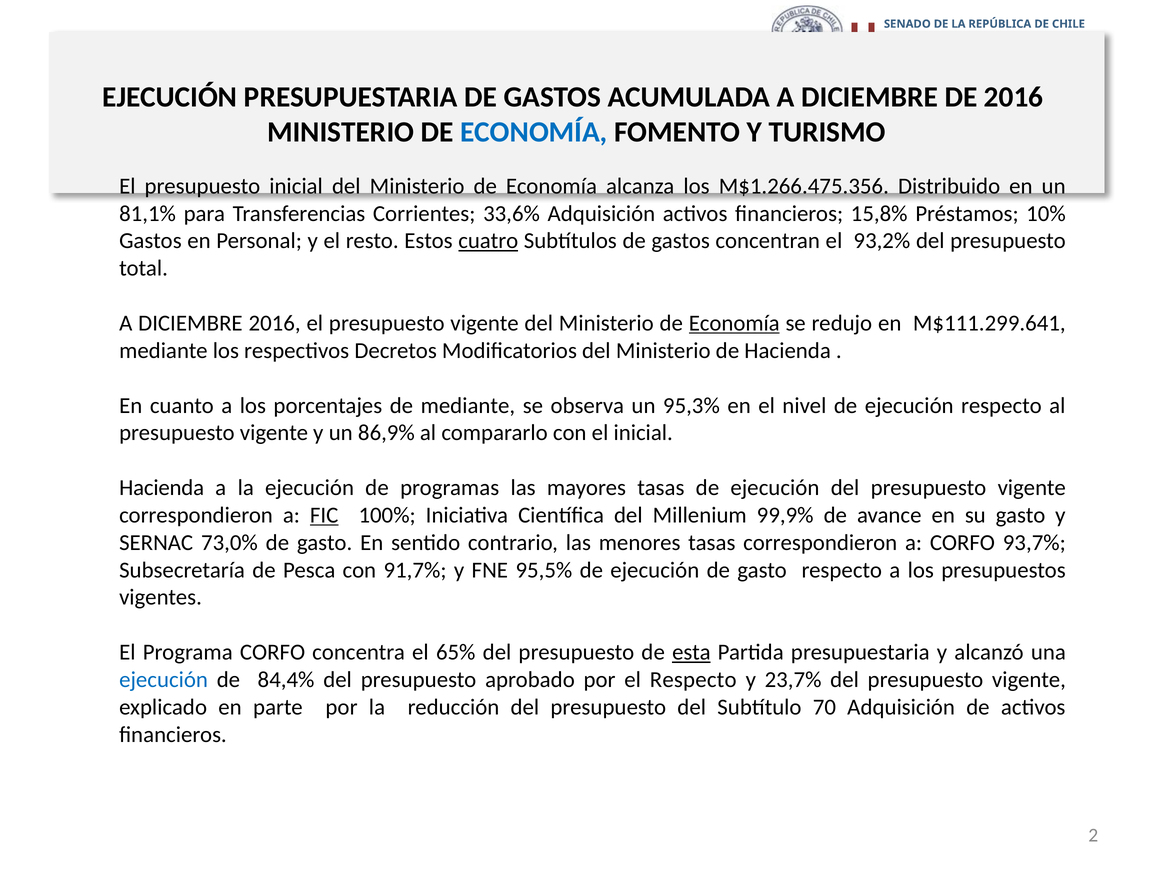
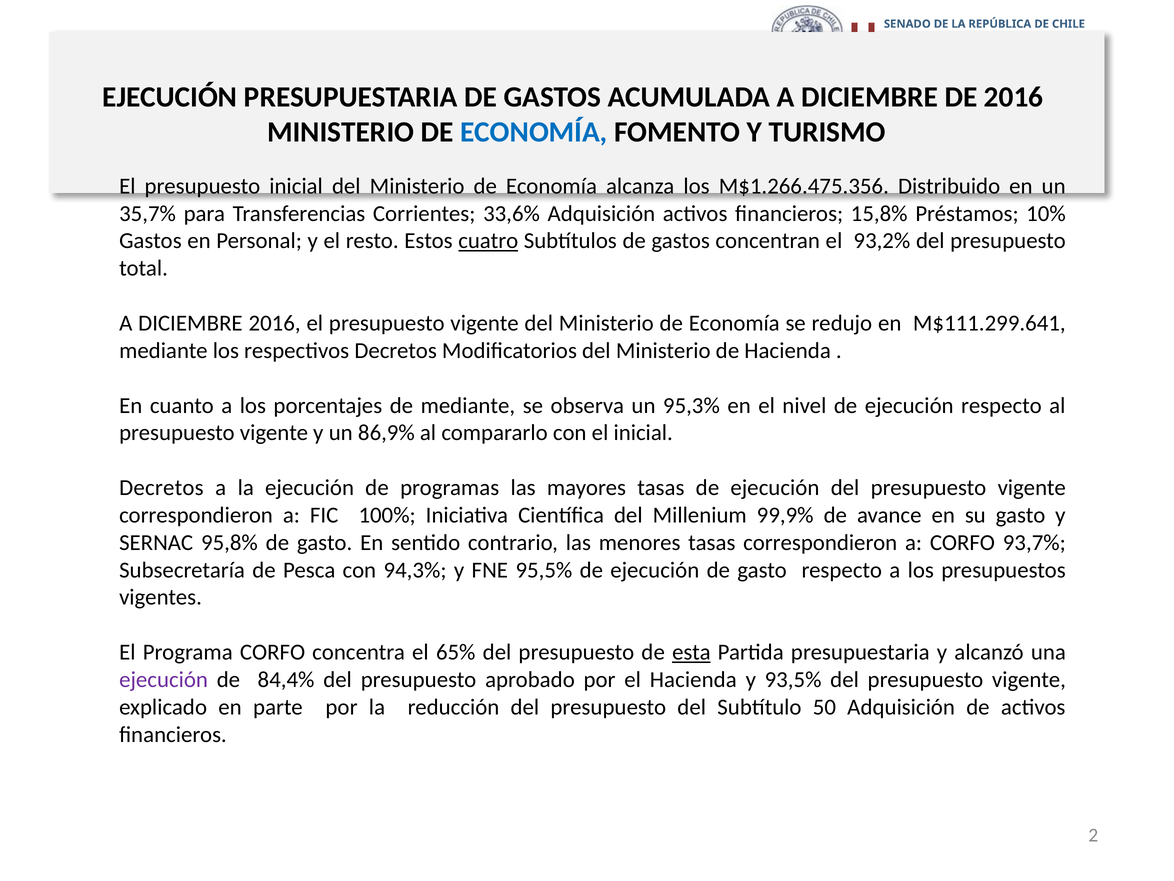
81,1%: 81,1% -> 35,7%
Economía at (734, 323) underline: present -> none
Hacienda at (162, 487): Hacienda -> Decretos
FIC underline: present -> none
73,0%: 73,0% -> 95,8%
91,7%: 91,7% -> 94,3%
ejecución at (164, 679) colour: blue -> purple
el Respecto: Respecto -> Hacienda
23,7%: 23,7% -> 93,5%
70: 70 -> 50
